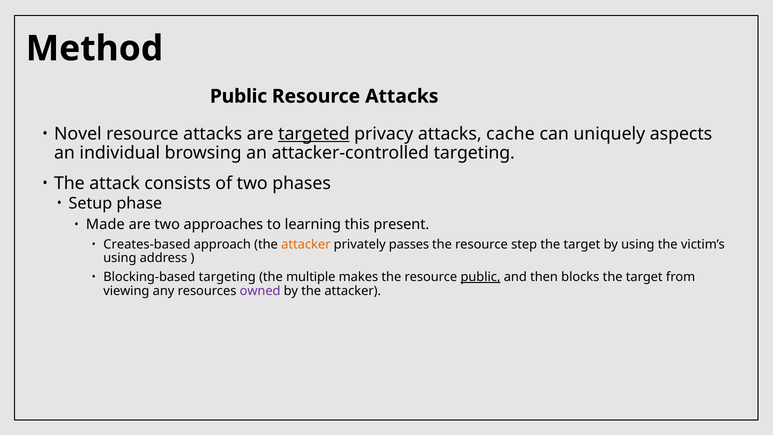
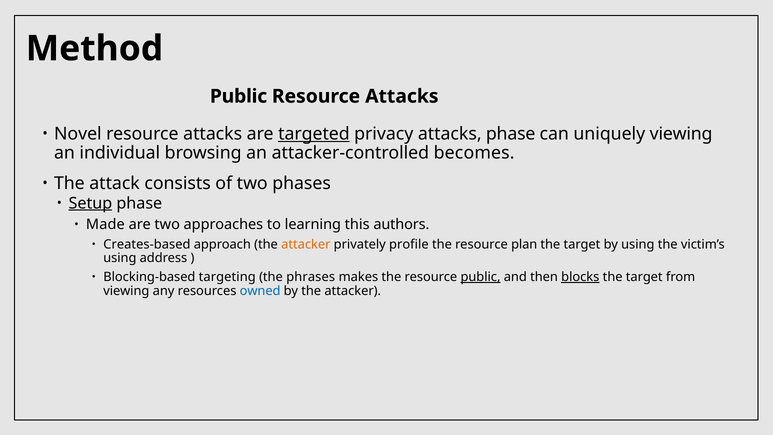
attacks cache: cache -> phase
uniquely aspects: aspects -> viewing
attacker-controlled targeting: targeting -> becomes
Setup underline: none -> present
present: present -> authors
passes: passes -> profile
step: step -> plan
multiple: multiple -> phrases
blocks underline: none -> present
owned colour: purple -> blue
